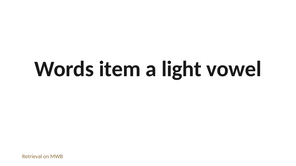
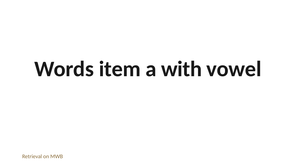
light: light -> with
